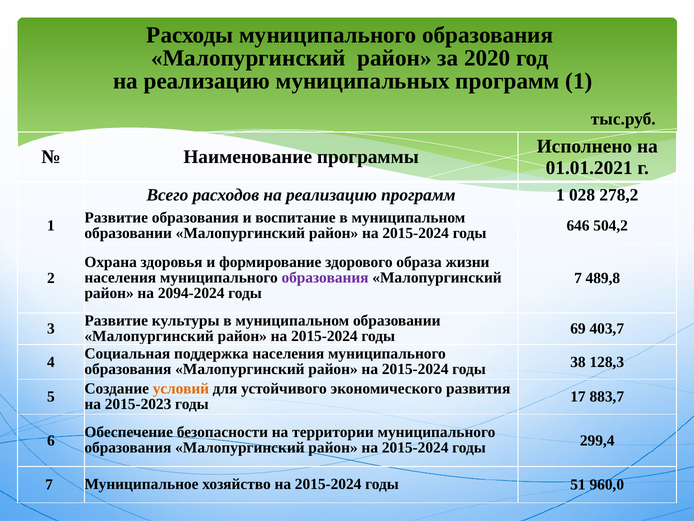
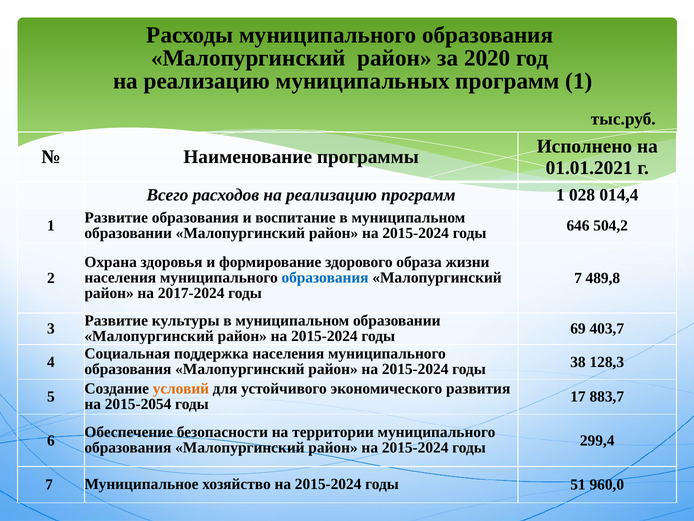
278,2: 278,2 -> 014,4
образования at (325, 277) colour: purple -> blue
2094-2024: 2094-2024 -> 2017-2024
2015-2023: 2015-2023 -> 2015-2054
